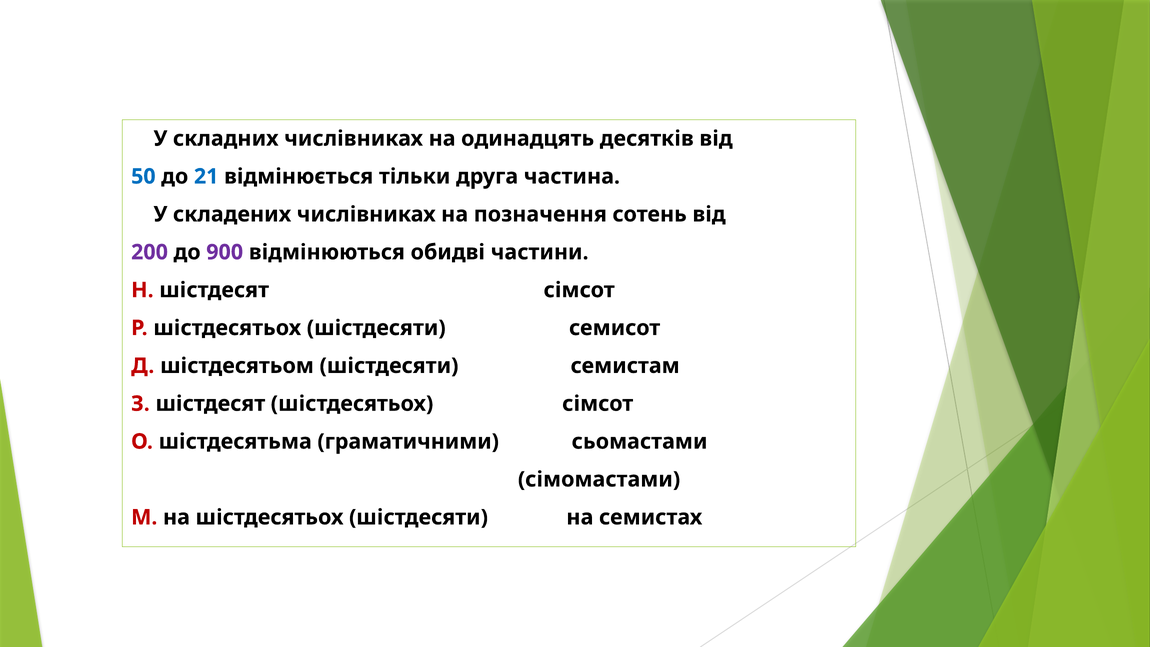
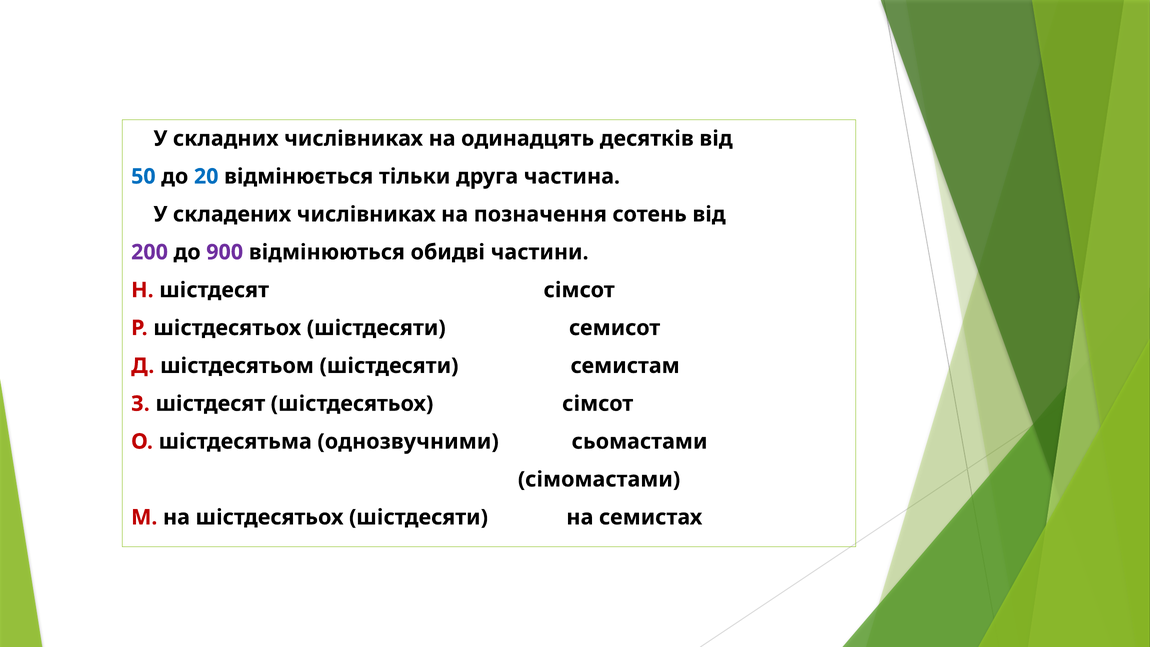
21: 21 -> 20
граматичними: граматичними -> однозвучними
